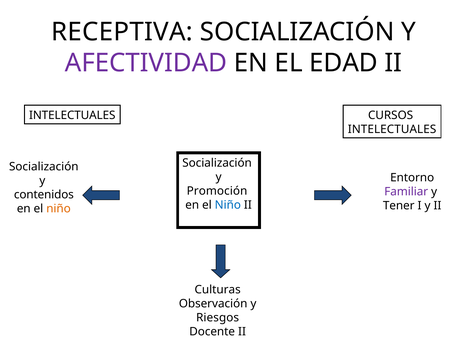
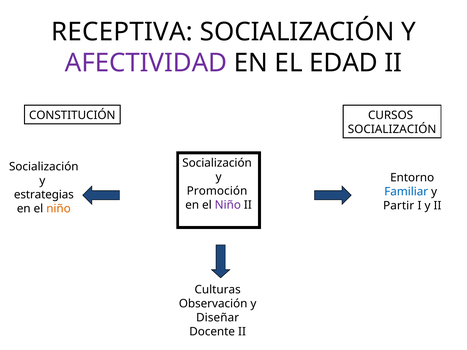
INTELECTUALES at (72, 115): INTELECTUALES -> CONSTITUCIÓN
INTELECTUALES at (392, 129): INTELECTUALES -> SOCIALIZACIÓN
Familiar colour: purple -> blue
contenidos: contenidos -> estrategias
Niño at (228, 205) colour: blue -> purple
Tener: Tener -> Partir
Riesgos: Riesgos -> Diseñar
